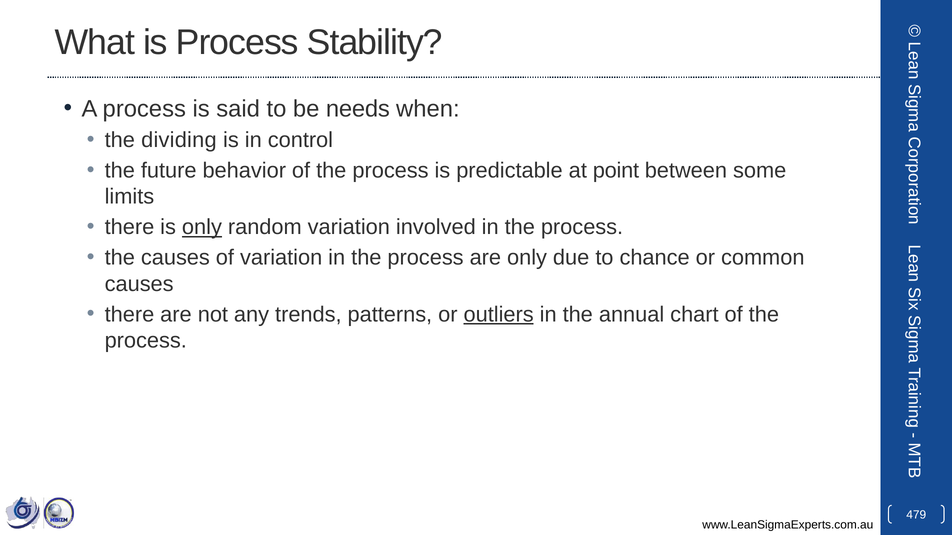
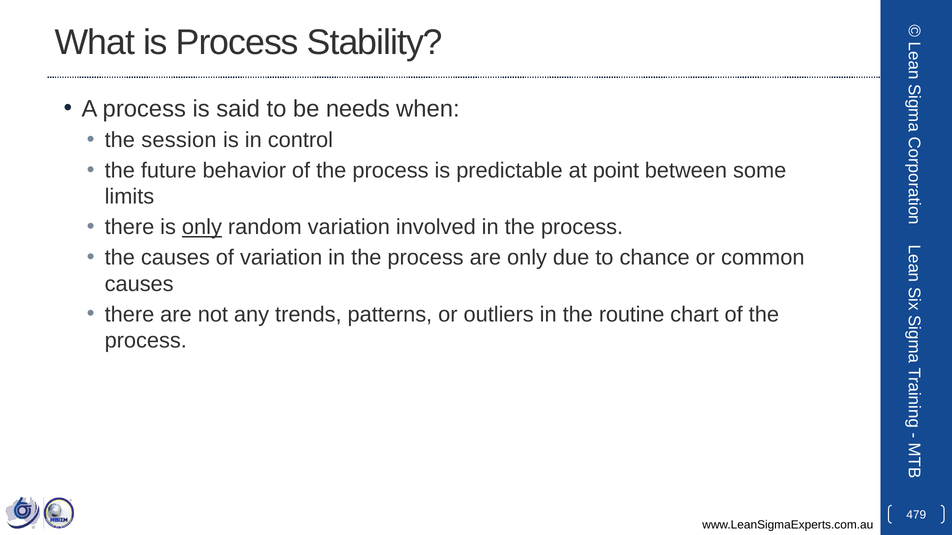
dividing: dividing -> session
outliers underline: present -> none
annual: annual -> routine
